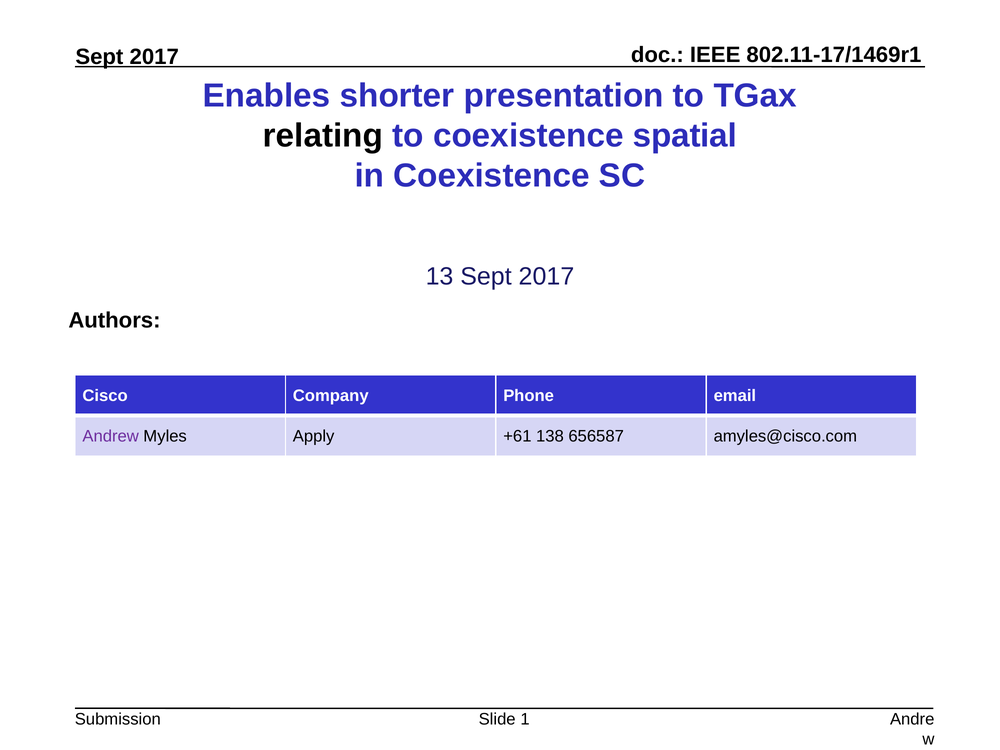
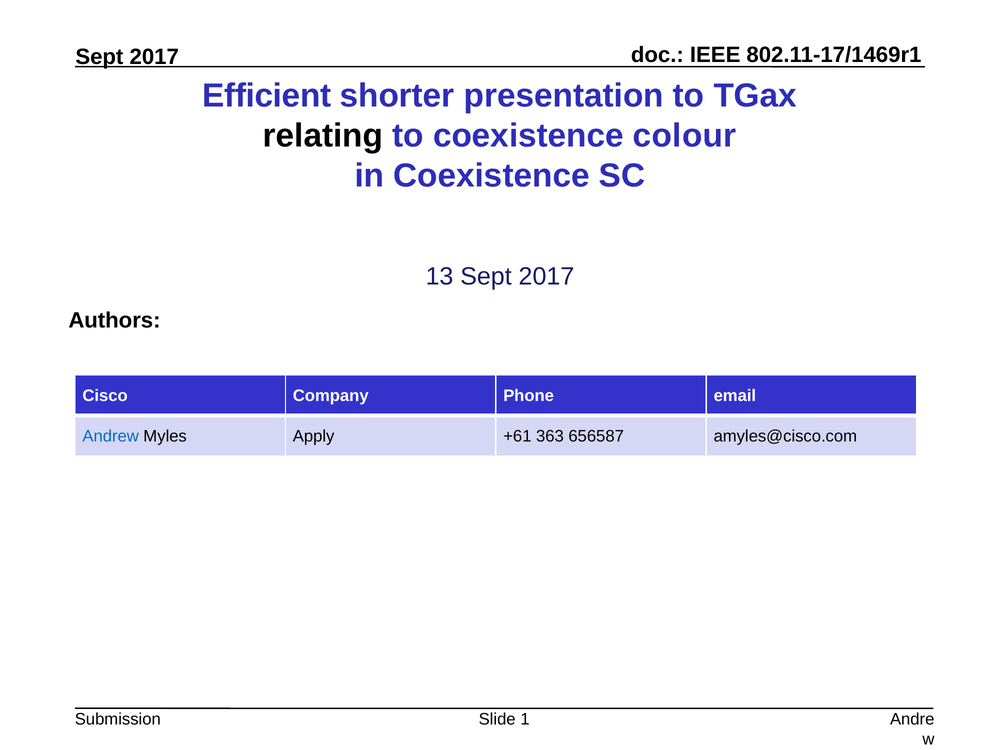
Enables: Enables -> Efficient
spatial: spatial -> colour
Andrew colour: purple -> blue
138: 138 -> 363
